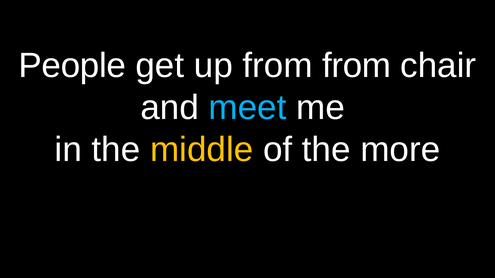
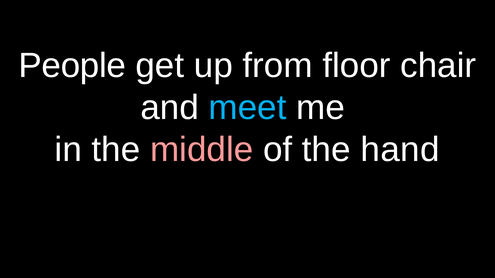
from from: from -> floor
middle colour: yellow -> pink
more: more -> hand
